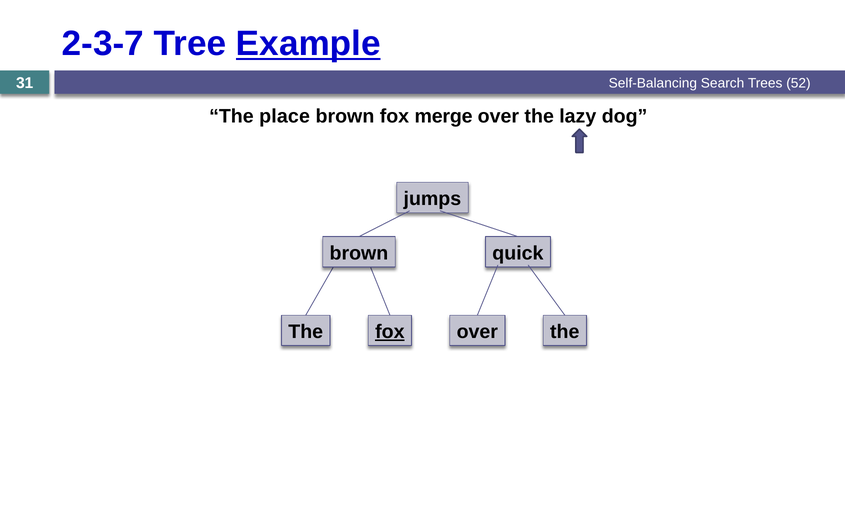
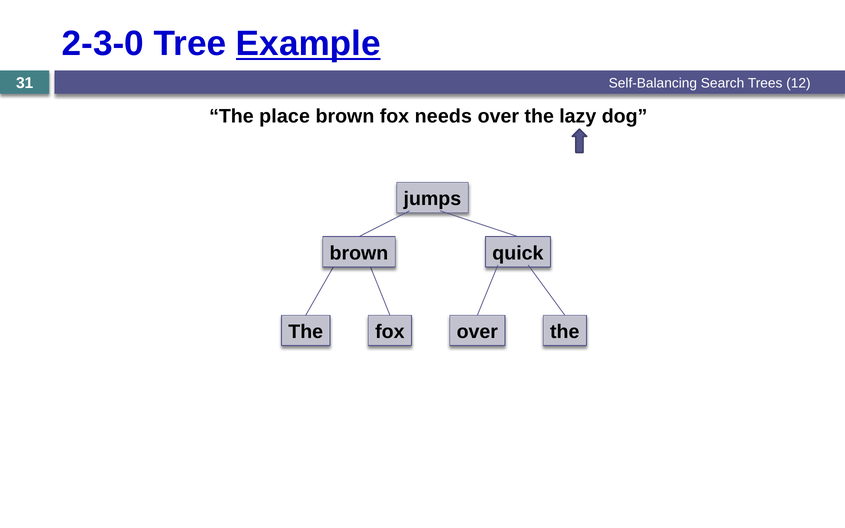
2-3-7: 2-3-7 -> 2-3-0
52: 52 -> 12
merge: merge -> needs
fox at (390, 332) underline: present -> none
